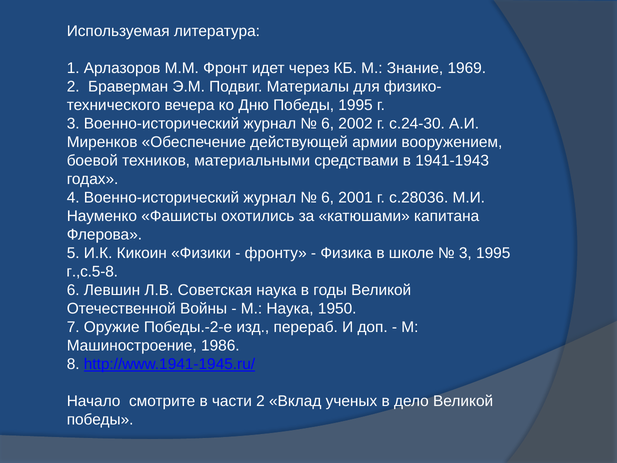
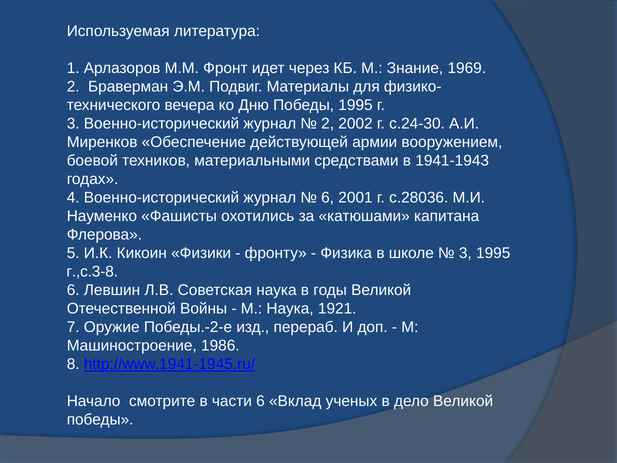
6 at (328, 123): 6 -> 2
г.,с.5-8: г.,с.5-8 -> г.,с.3-8
1950: 1950 -> 1921
части 2: 2 -> 6
